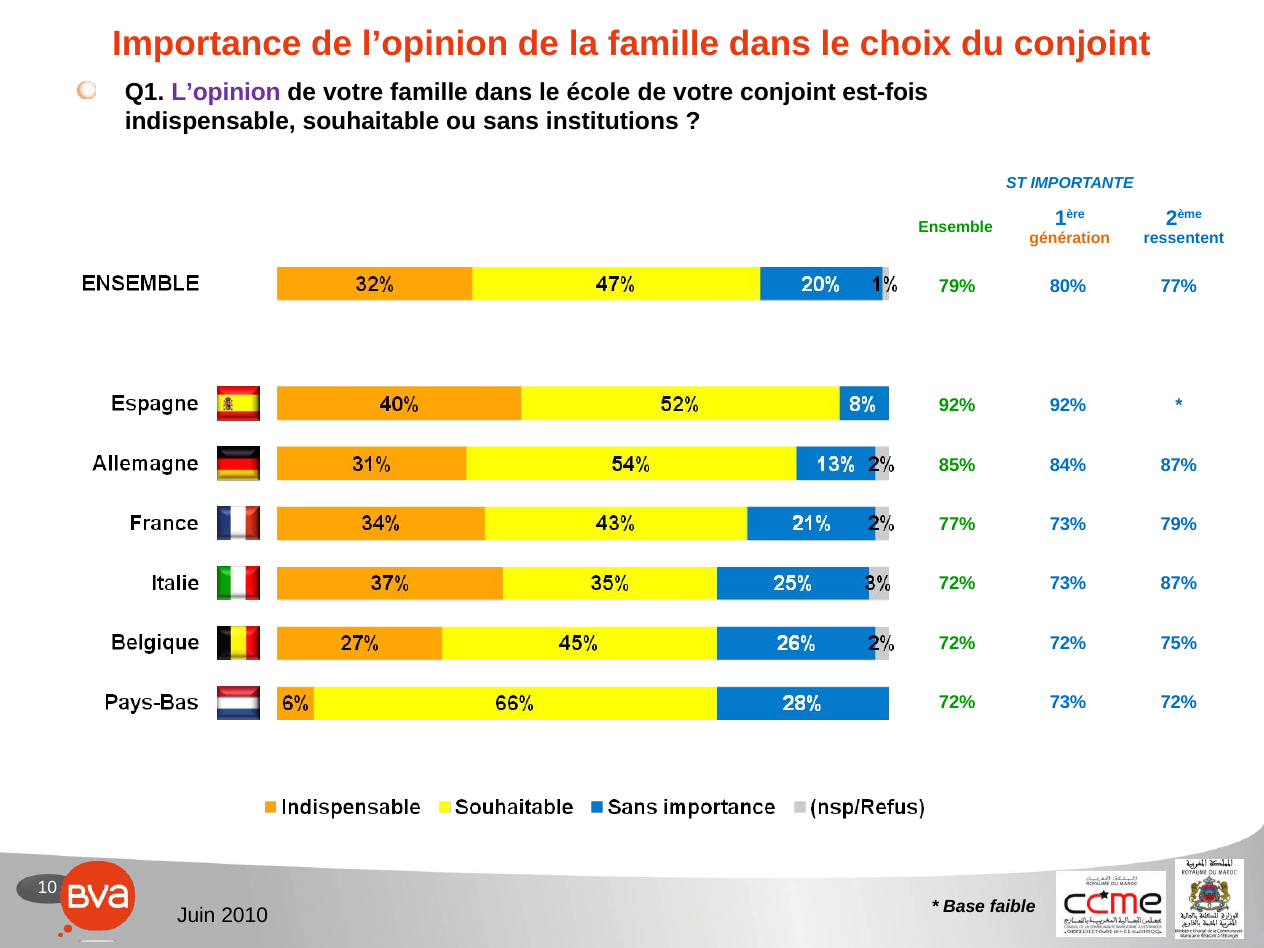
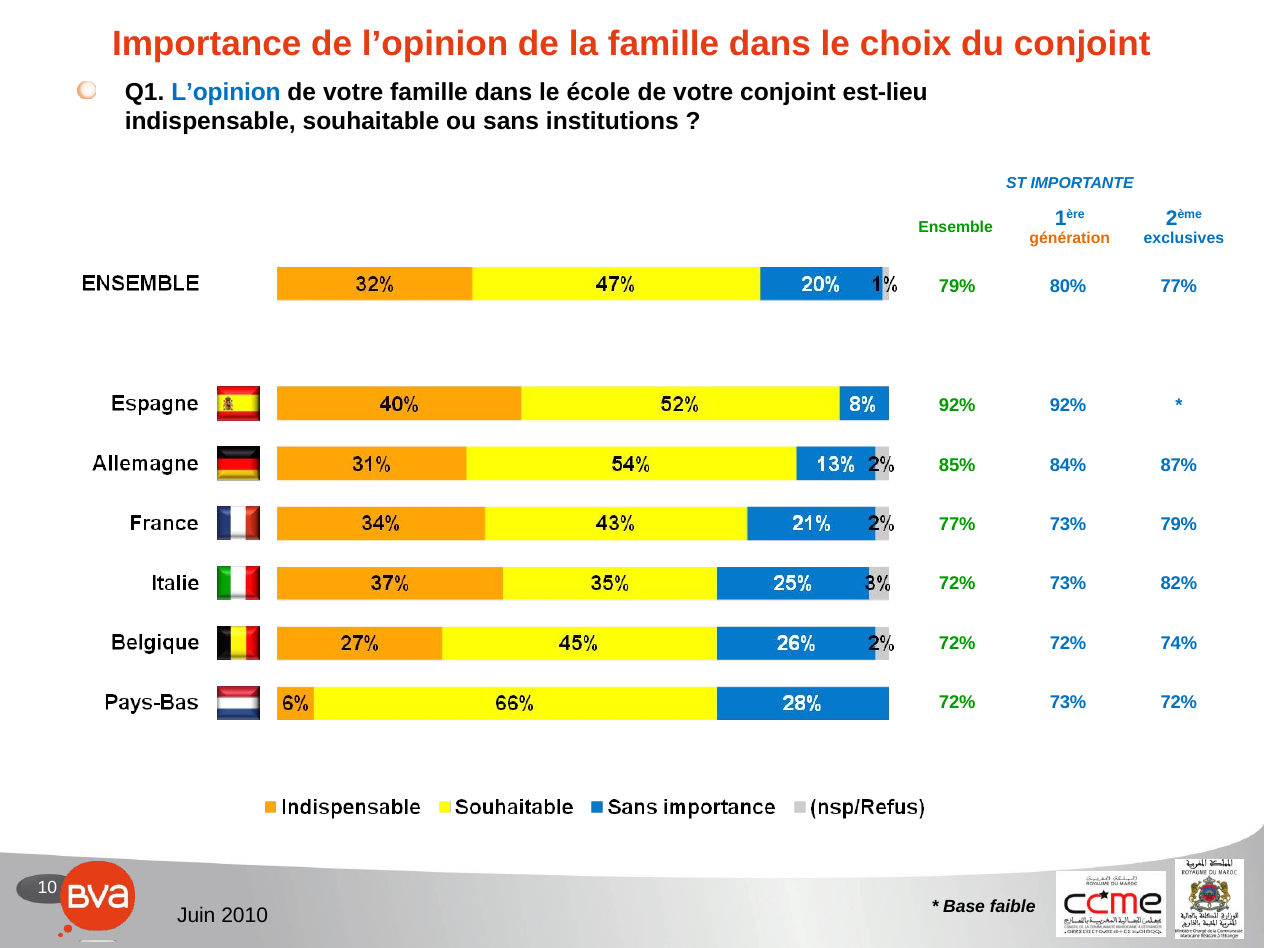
L’opinion at (226, 92) colour: purple -> blue
est-fois: est-fois -> est-lieu
ressentent: ressentent -> exclusives
87% at (1179, 584): 87% -> 82%
75%: 75% -> 74%
